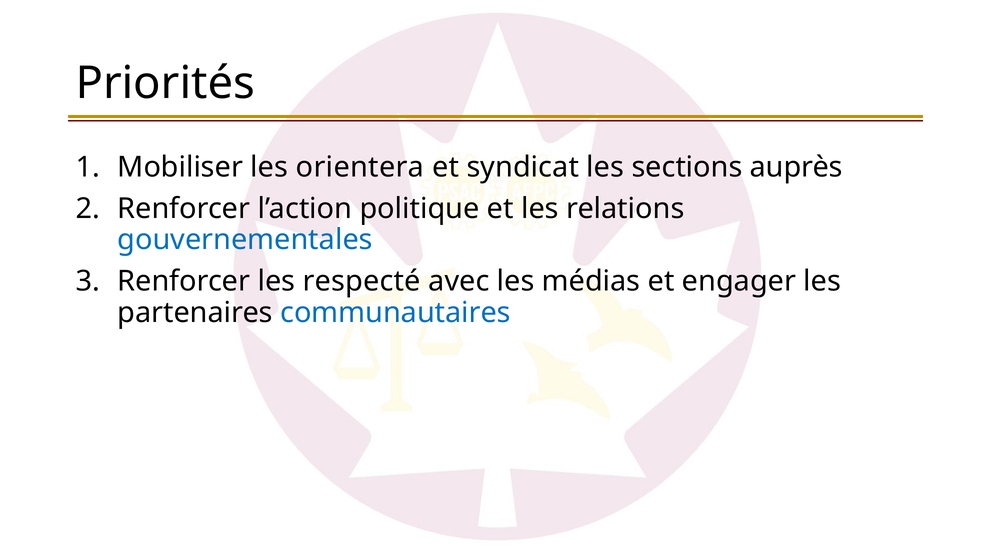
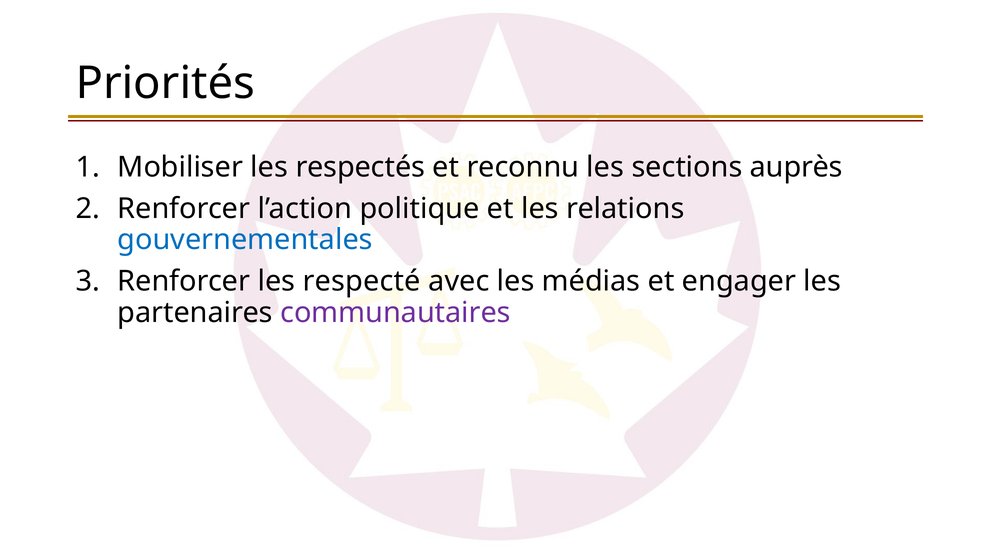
orientera: orientera -> respectés
syndicat: syndicat -> reconnu
communautaires colour: blue -> purple
